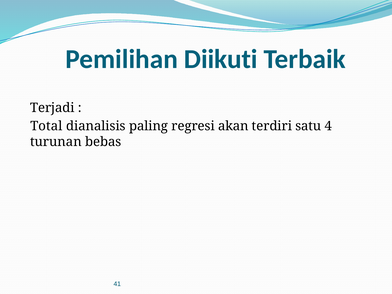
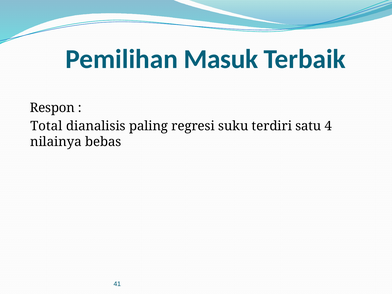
Diikuti: Diikuti -> Masuk
Terjadi: Terjadi -> Respon
akan: akan -> suku
turunan: turunan -> nilainya
